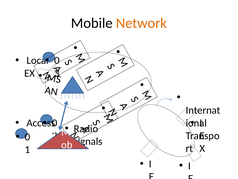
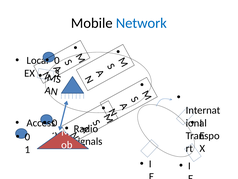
Network colour: orange -> blue
